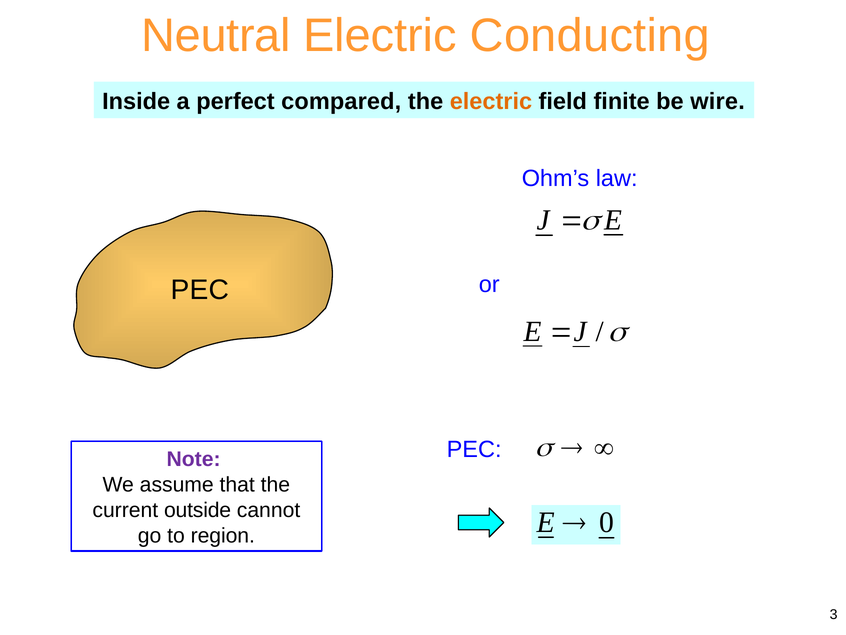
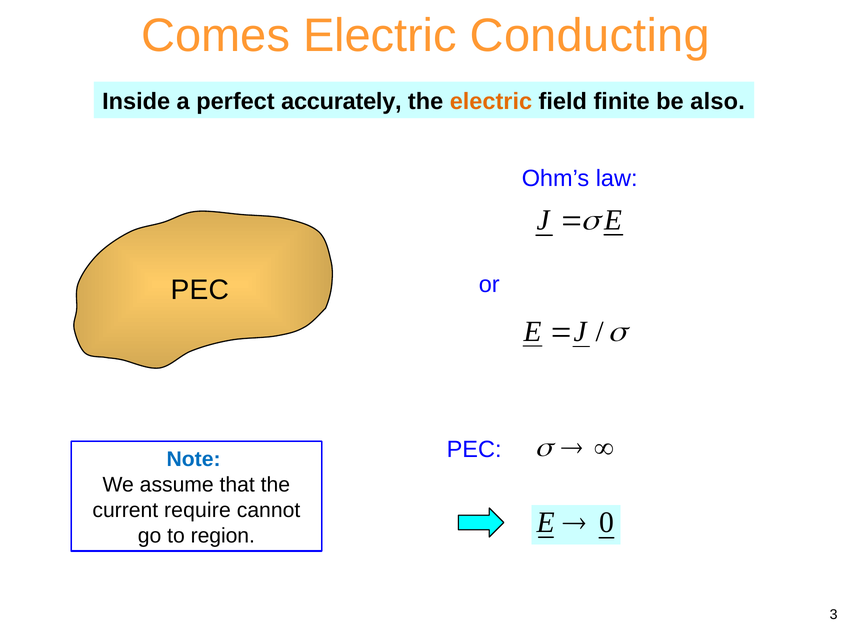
Neutral: Neutral -> Comes
compared: compared -> accurately
wire: wire -> also
Note colour: purple -> blue
outside: outside -> require
